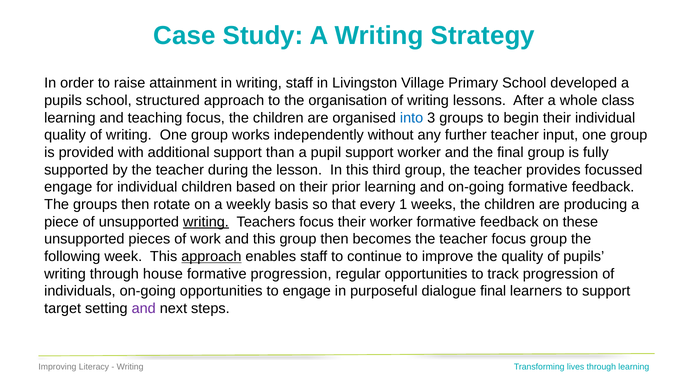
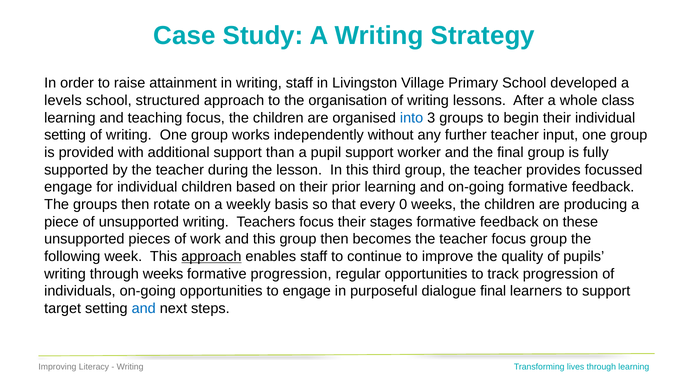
pupils at (63, 100): pupils -> levels
quality at (65, 135): quality -> setting
1: 1 -> 0
writing at (206, 222) underline: present -> none
their worker: worker -> stages
through house: house -> weeks
and at (144, 308) colour: purple -> blue
